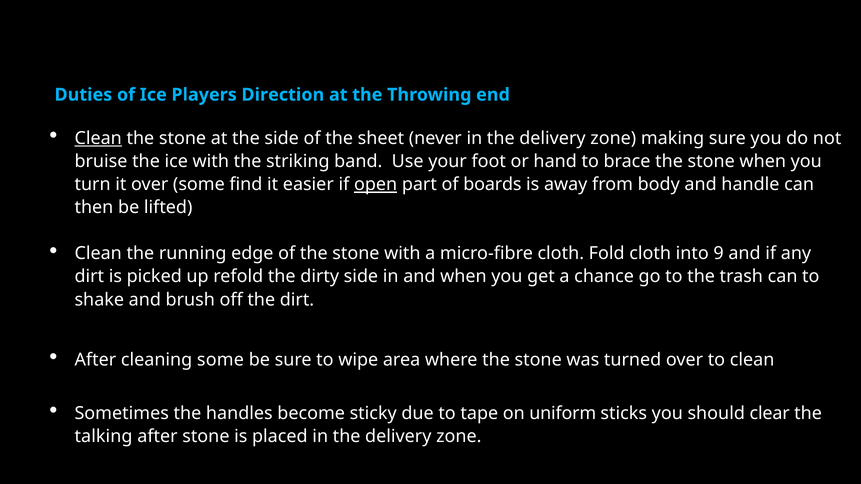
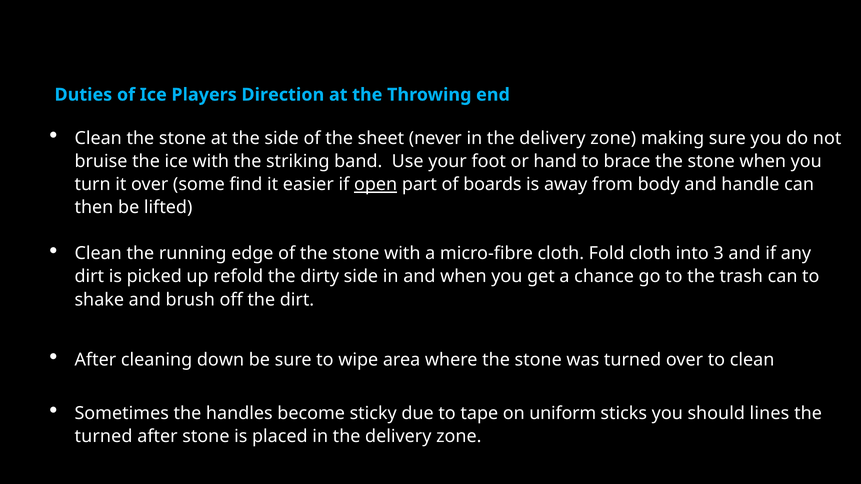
Clean at (98, 139) underline: present -> none
9: 9 -> 3
cleaning some: some -> down
clear: clear -> lines
talking at (104, 436): talking -> turned
